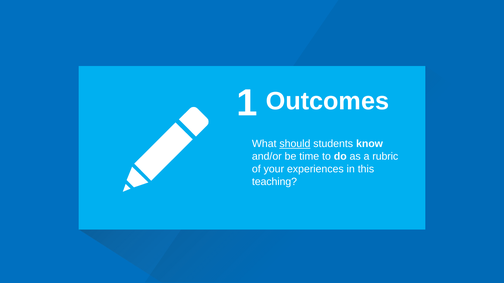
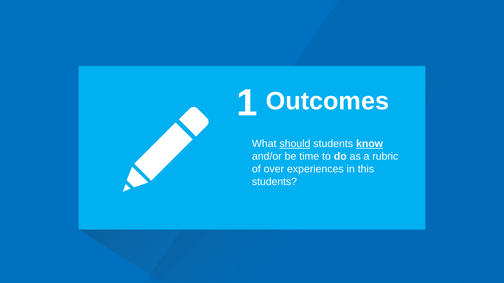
know underline: none -> present
your: your -> over
teaching at (275, 182): teaching -> students
